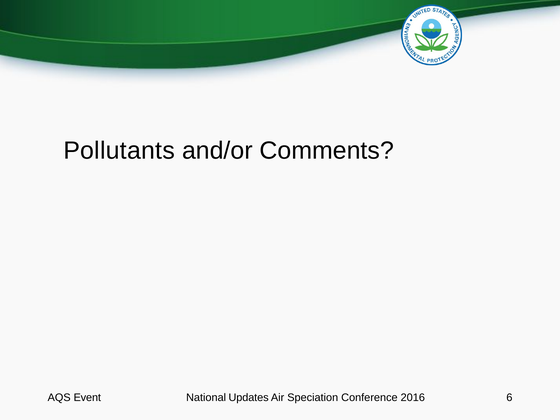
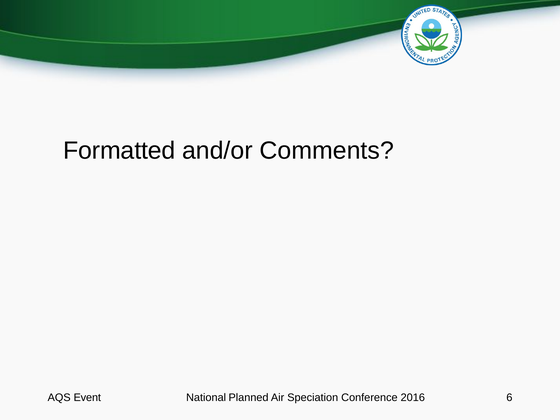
Pollutants: Pollutants -> Formatted
Updates: Updates -> Planned
